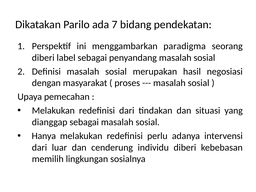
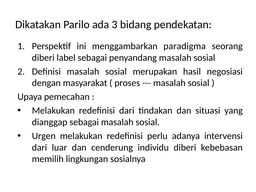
7: 7 -> 3
Hanya: Hanya -> Urgen
